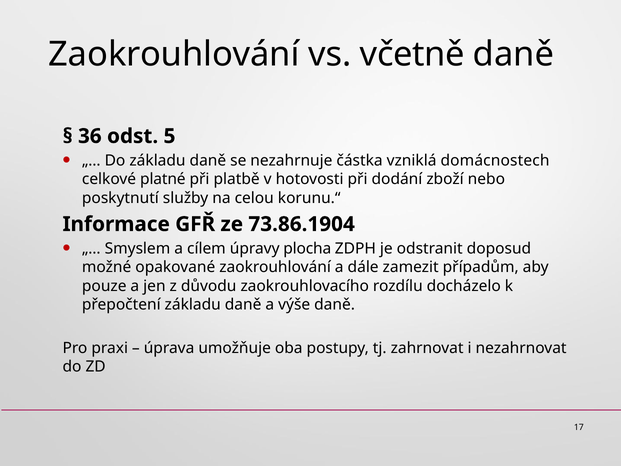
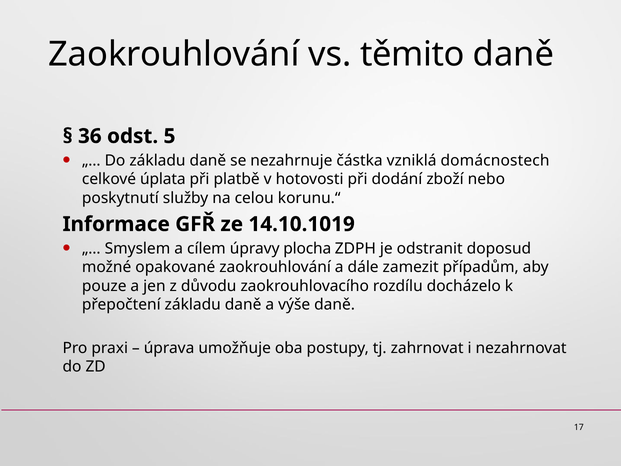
včetně: včetně -> těmito
platné: platné -> úplata
73.86.1904: 73.86.1904 -> 14.10.1019
